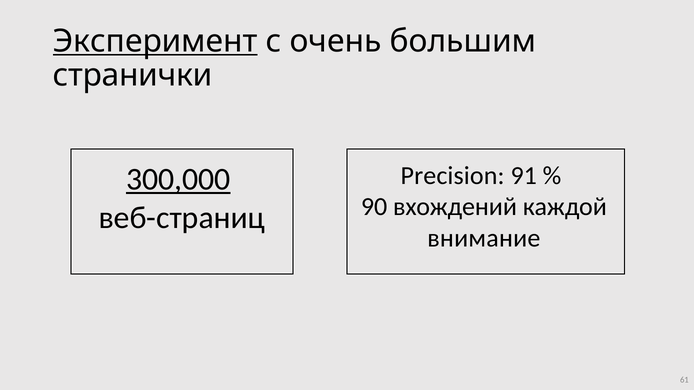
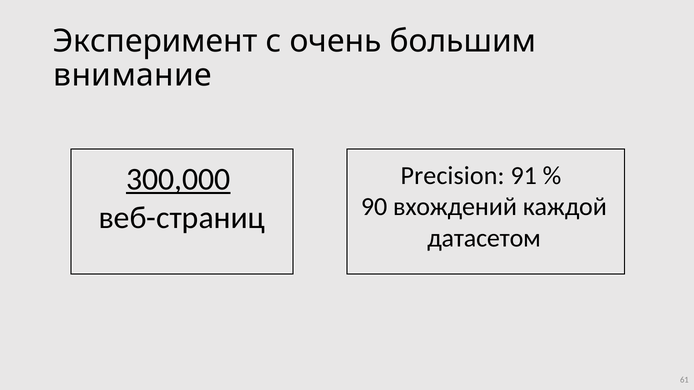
Эксперимент underline: present -> none
странички: странички -> внимание
внимание: внимание -> датасетом
